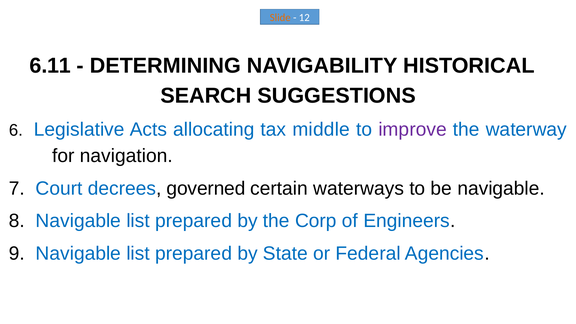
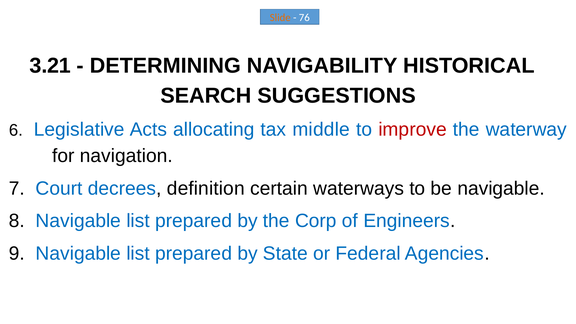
12: 12 -> 76
6.11: 6.11 -> 3.21
improve colour: purple -> red
governed: governed -> definition
